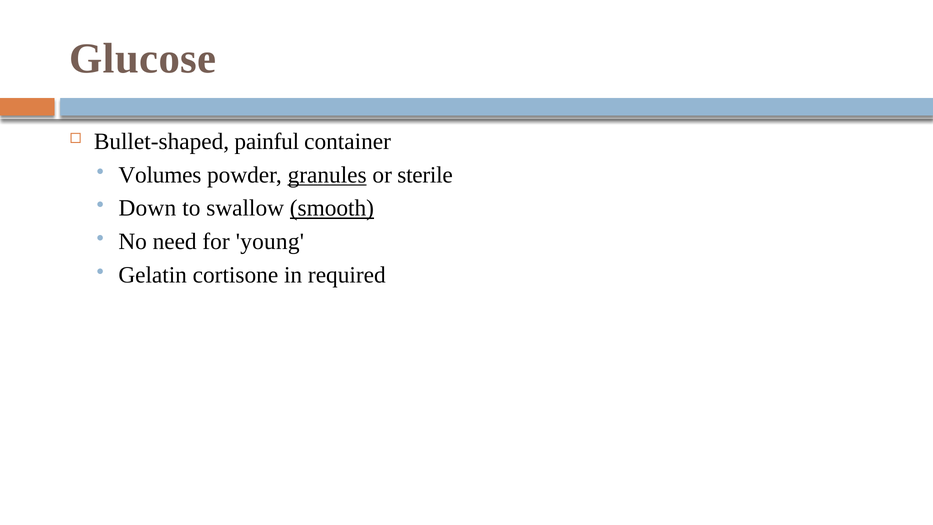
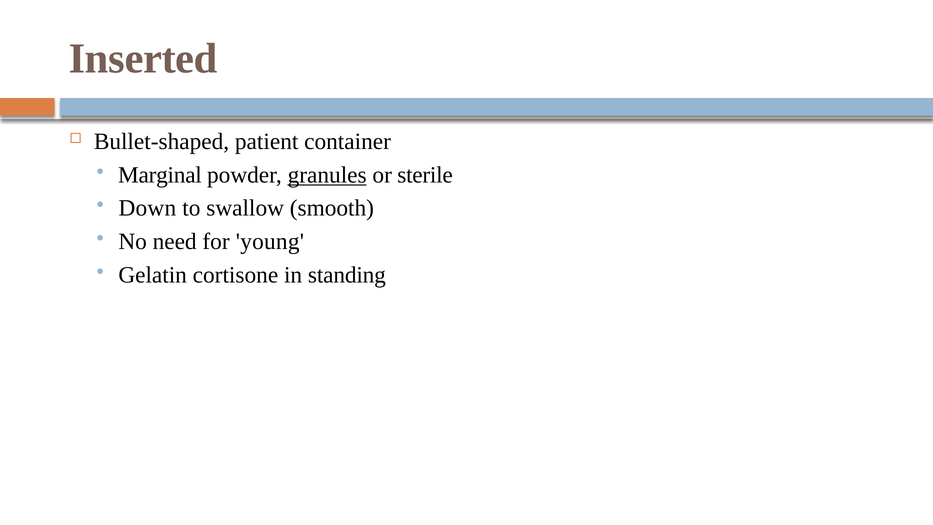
Glucose: Glucose -> Inserted
painful: painful -> patient
Volumes: Volumes -> Marginal
smooth underline: present -> none
required: required -> standing
